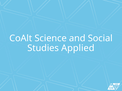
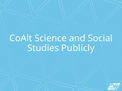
Applied: Applied -> Publicly
